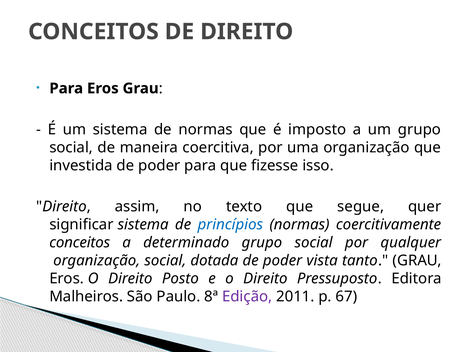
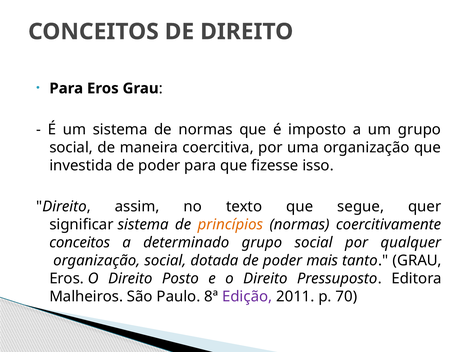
princípios colour: blue -> orange
vista: vista -> mais
67: 67 -> 70
